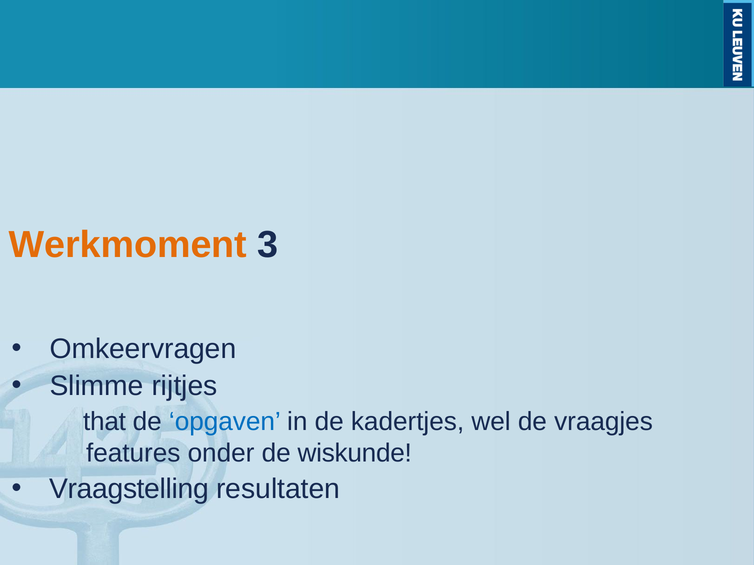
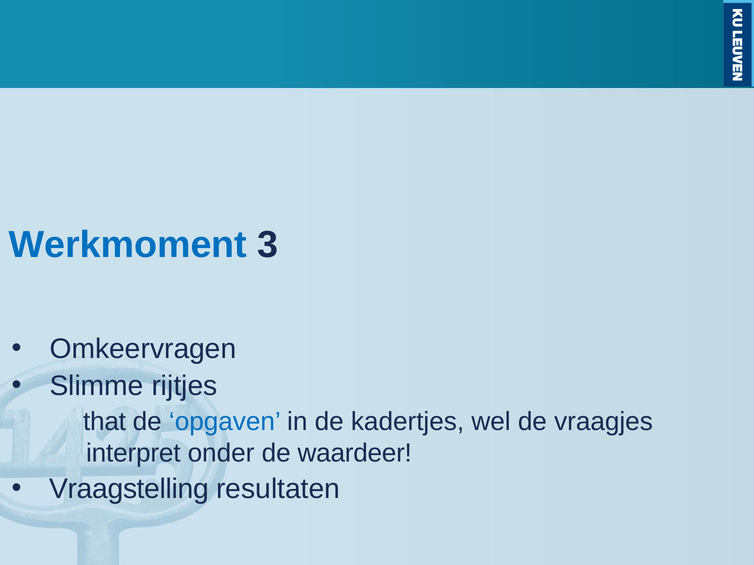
Werkmoment colour: orange -> blue
features: features -> interpret
wiskunde: wiskunde -> waardeer
